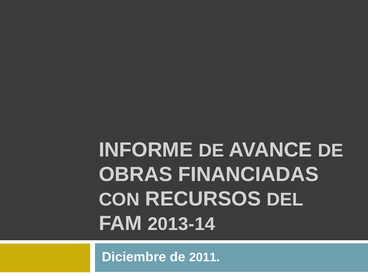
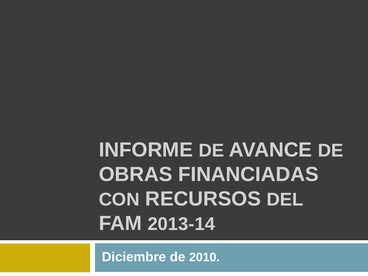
2011: 2011 -> 2010
